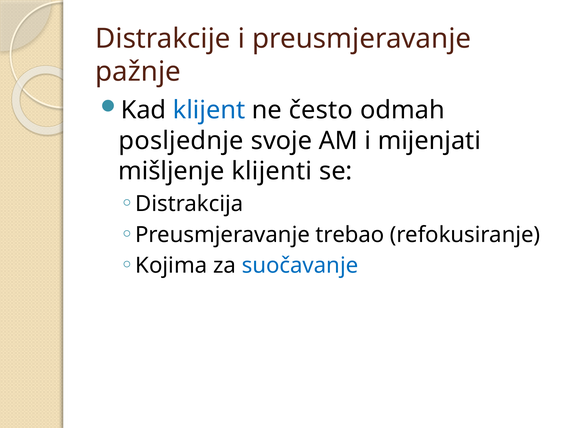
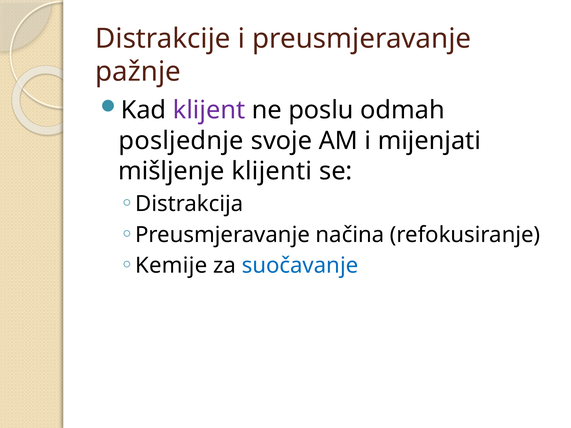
klijent colour: blue -> purple
često: često -> poslu
trebao: trebao -> načina
Kojima: Kojima -> Kemije
